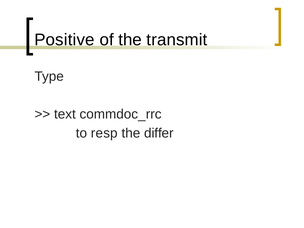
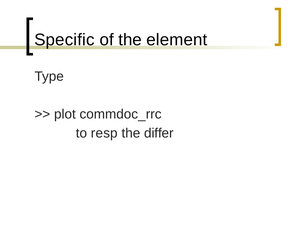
Positive: Positive -> Specific
transmit: transmit -> element
text: text -> plot
